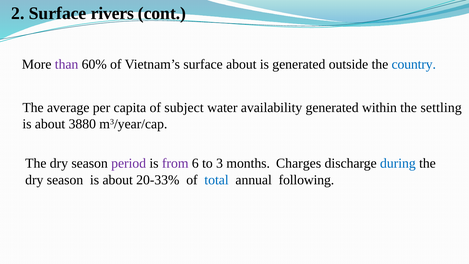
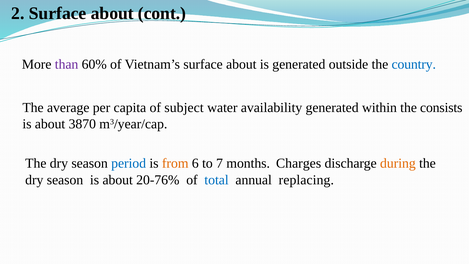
2 Surface rivers: rivers -> about
settling: settling -> consists
3880: 3880 -> 3870
period colour: purple -> blue
from colour: purple -> orange
3: 3 -> 7
during colour: blue -> orange
20-33%: 20-33% -> 20-76%
following: following -> replacing
